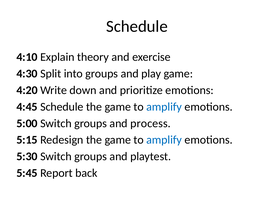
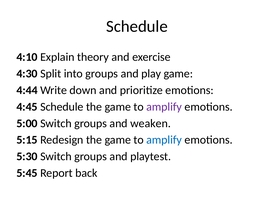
4:20: 4:20 -> 4:44
amplify at (164, 107) colour: blue -> purple
process: process -> weaken
